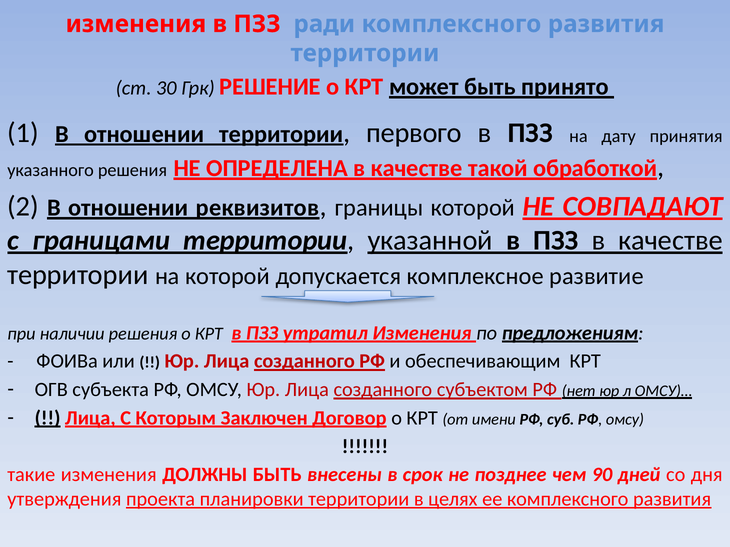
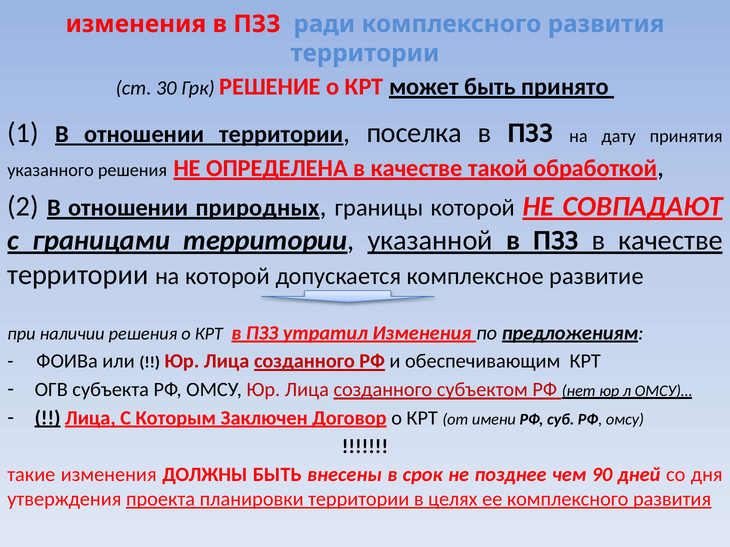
первого: первого -> поселка
реквизитов: реквизитов -> природных
